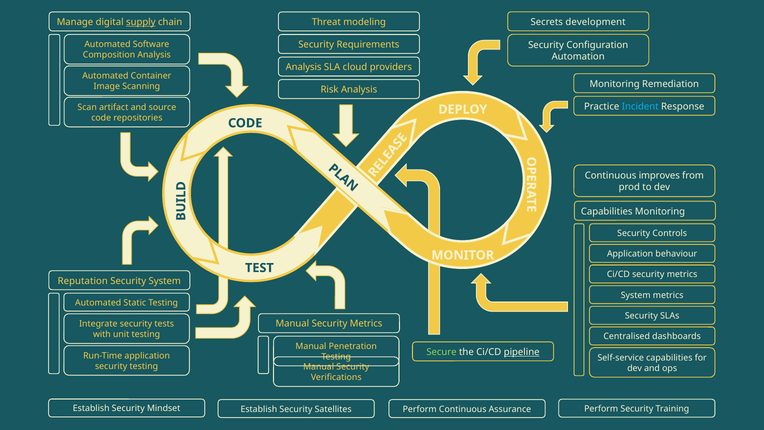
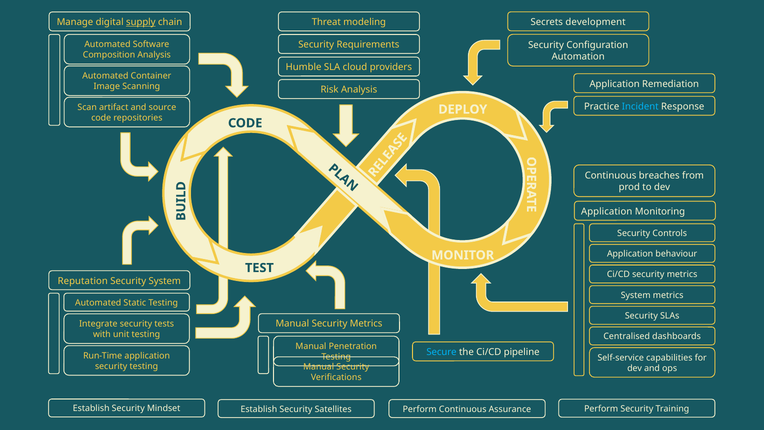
Analysis at (304, 67): Analysis -> Humble
Monitoring at (615, 84): Monitoring -> Application
improves: improves -> breaches
Capabilities at (607, 211): Capabilities -> Application
Secure colour: light green -> light blue
pipeline underline: present -> none
